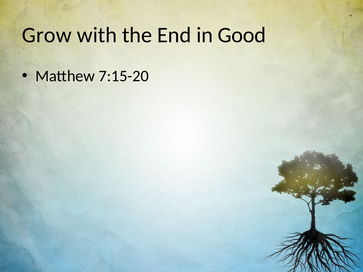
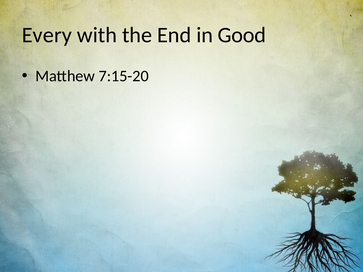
Grow: Grow -> Every
